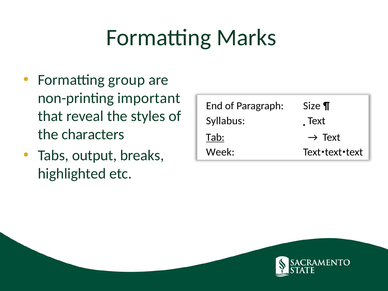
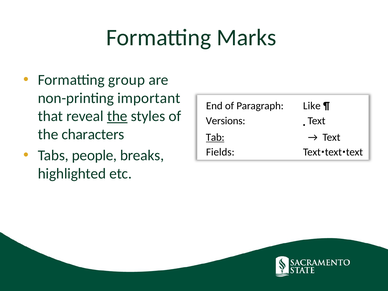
Size: Size -> Like
the at (117, 116) underline: none -> present
Syllabus: Syllabus -> Versions
output: output -> people
Week: Week -> Fields
